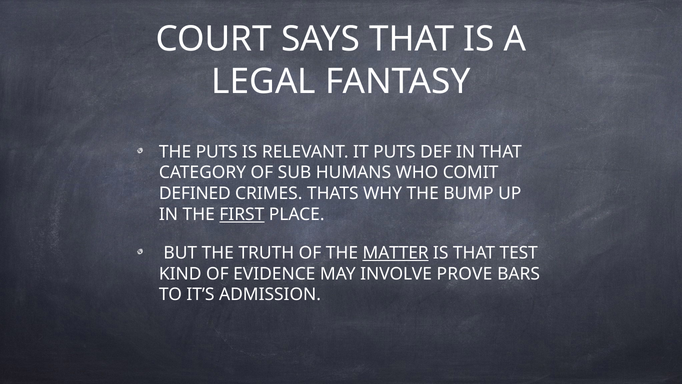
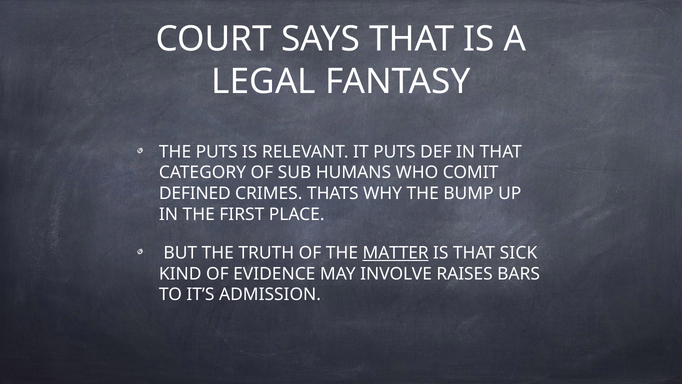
FIRST underline: present -> none
TEST: TEST -> SICK
PROVE: PROVE -> RAISES
